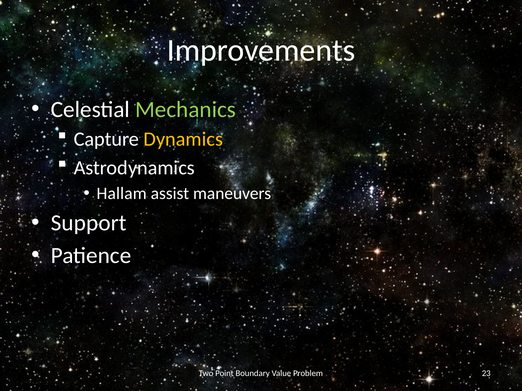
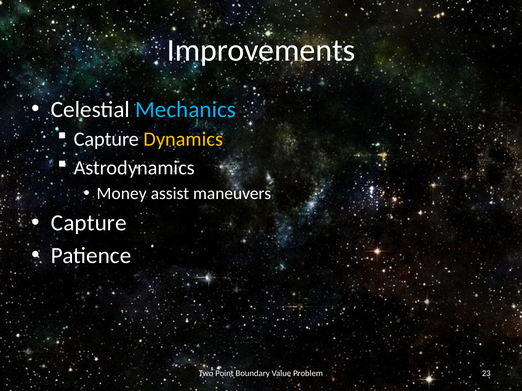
Mechanics colour: light green -> light blue
Hallam: Hallam -> Money
Support at (89, 223): Support -> Capture
